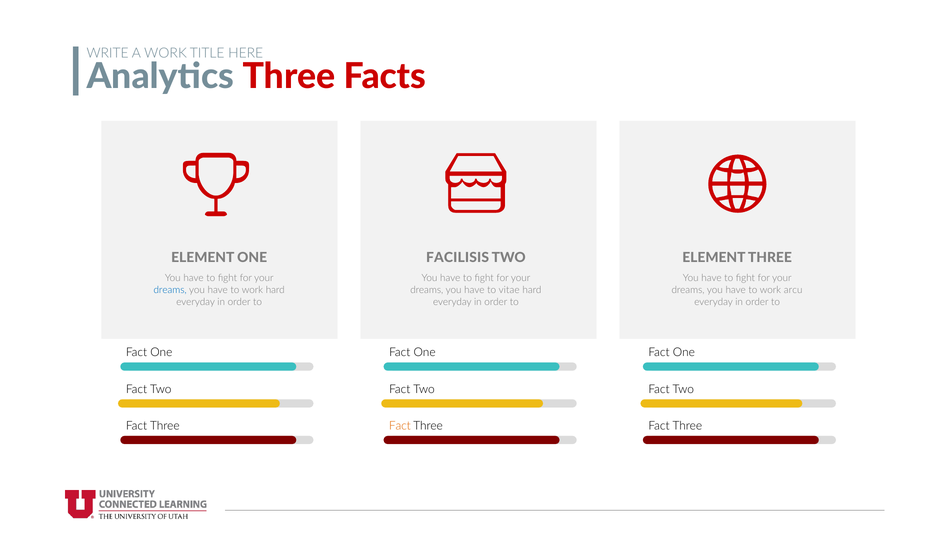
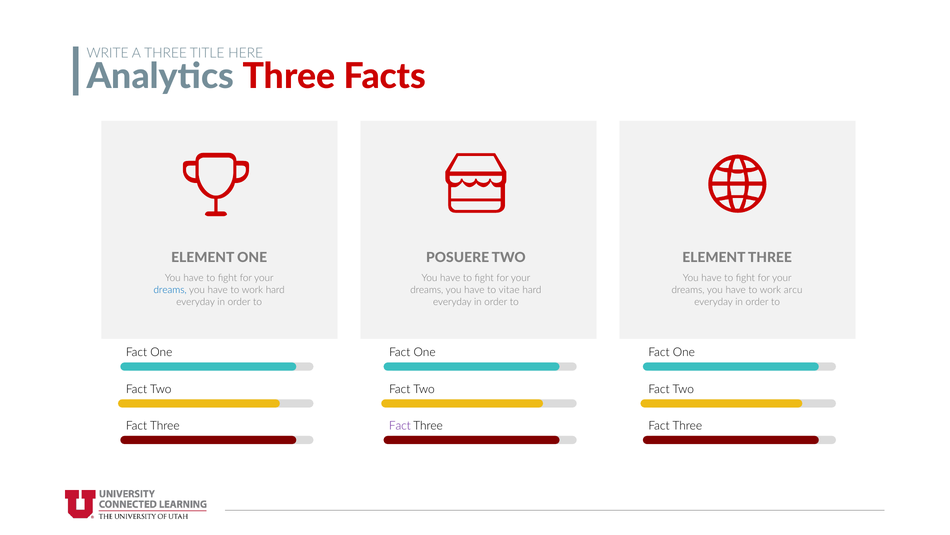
A WORK: WORK -> THREE
FACILISIS: FACILISIS -> POSUERE
Fact at (400, 425) colour: orange -> purple
